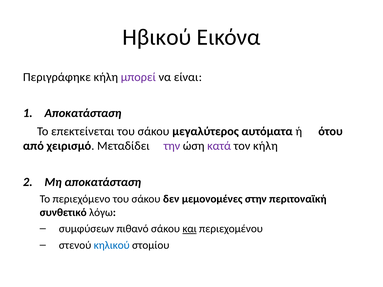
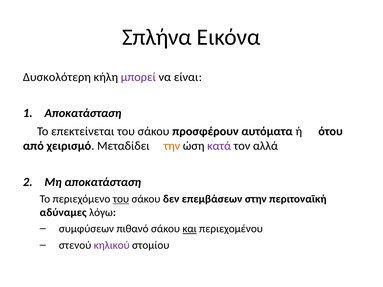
Ηβικού: Ηβικού -> Σπλήνα
Περιγράφηκε: Περιγράφηκε -> Δυσκολότερη
μεγαλύτερος: μεγαλύτερος -> προσφέρουν
την colour: purple -> orange
τον κήλη: κήλη -> αλλά
του at (121, 199) underline: none -> present
μεμονομένες: μεμονομένες -> επεμβάσεων
συνθετικό: συνθετικό -> αδύναμες
κηλικού colour: blue -> purple
